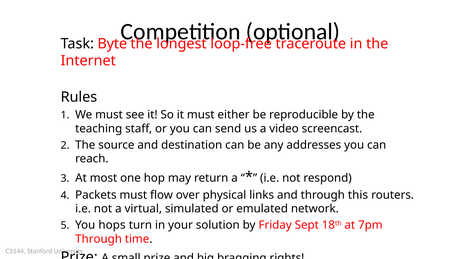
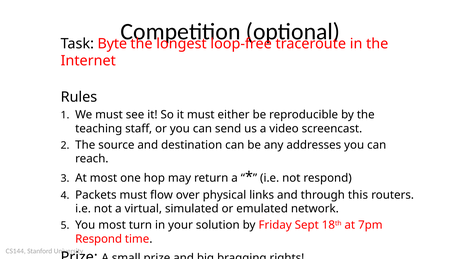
You hops: hops -> most
Through at (99, 239): Through -> Respond
